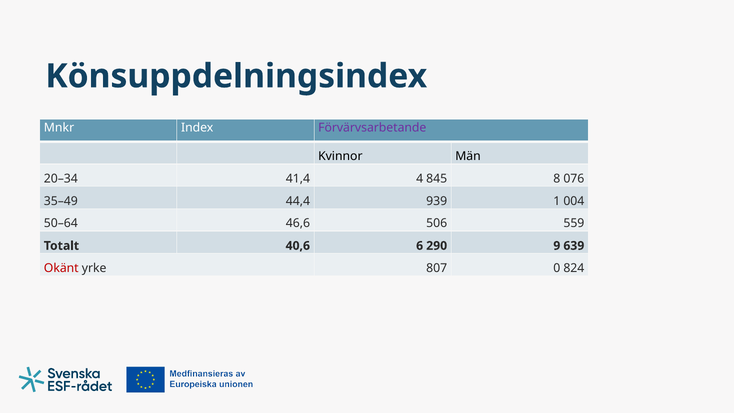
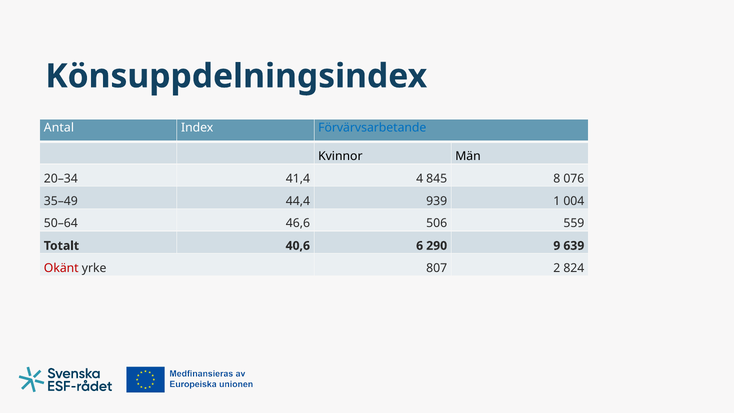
Mnkr: Mnkr -> Antal
Förvärvsarbetande colour: purple -> blue
0: 0 -> 2
